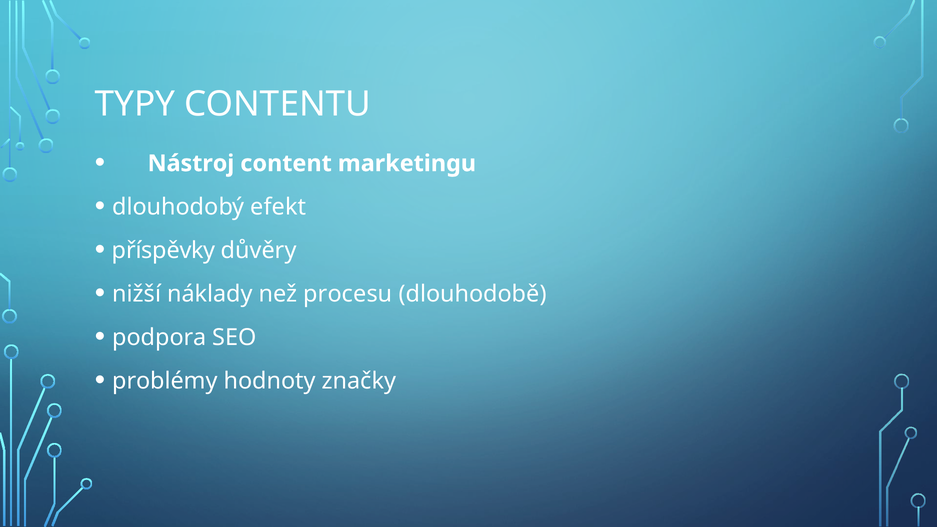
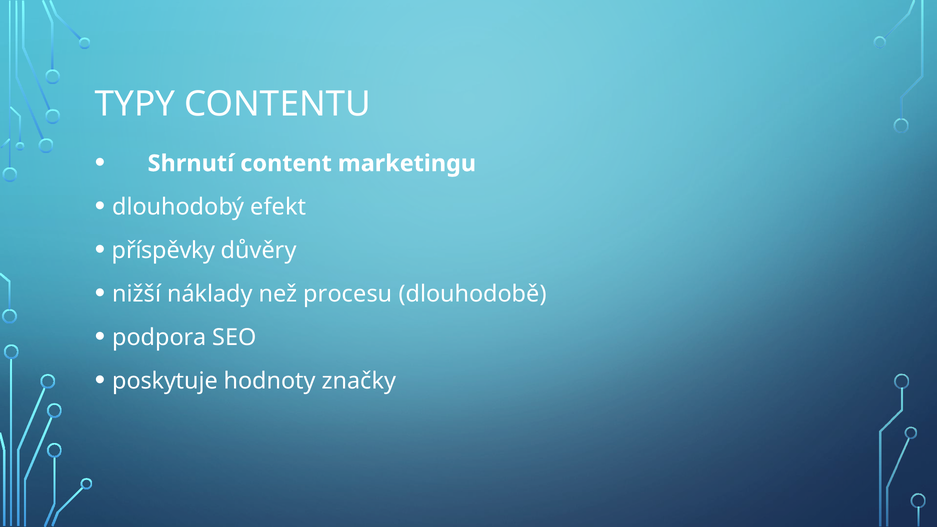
Nástroj: Nástroj -> Shrnutí
problémy: problémy -> poskytuje
